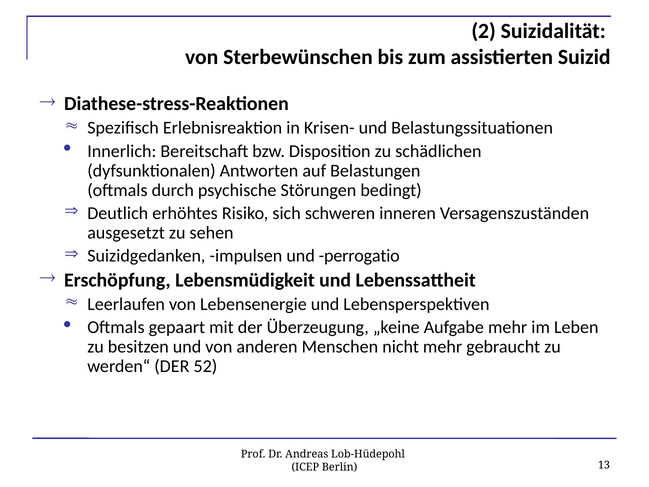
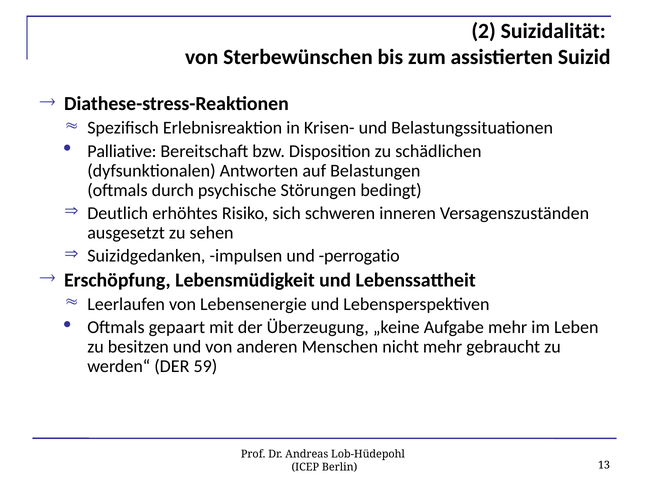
Innerlich: Innerlich -> Palliative
52: 52 -> 59
